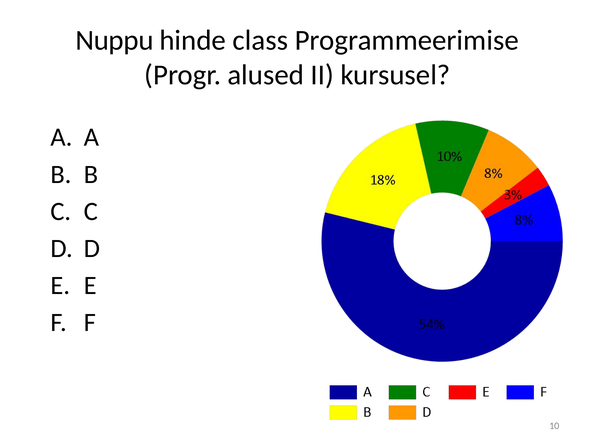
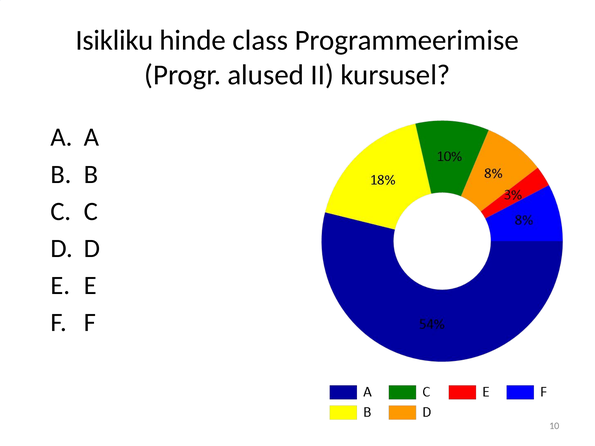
Nuppu: Nuppu -> Isikliku
